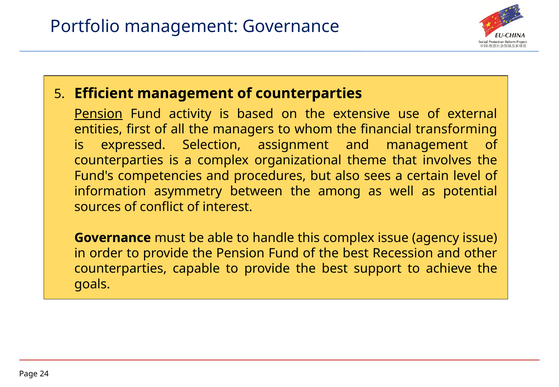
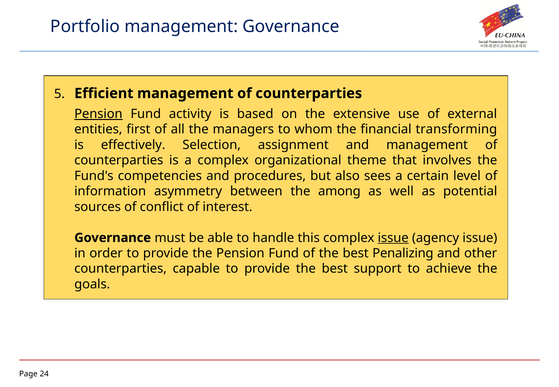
expressed: expressed -> effectively
issue at (393, 238) underline: none -> present
Recession: Recession -> Penalizing
